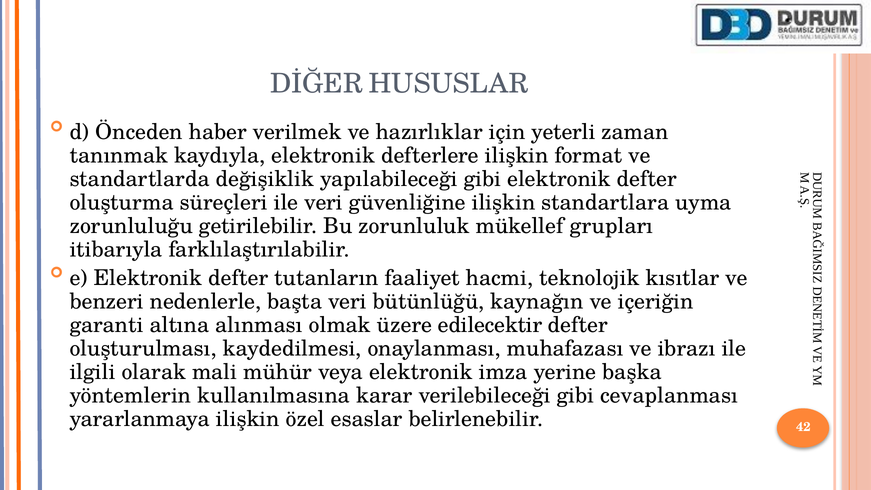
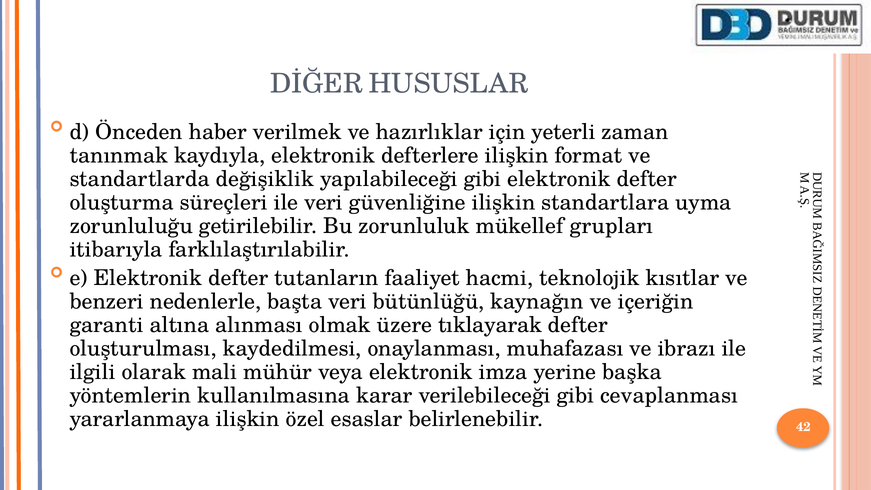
edilecektir: edilecektir -> tıklayarak
